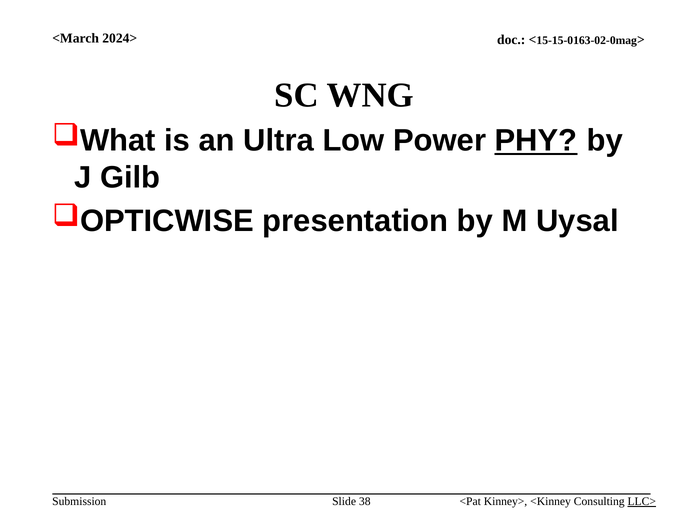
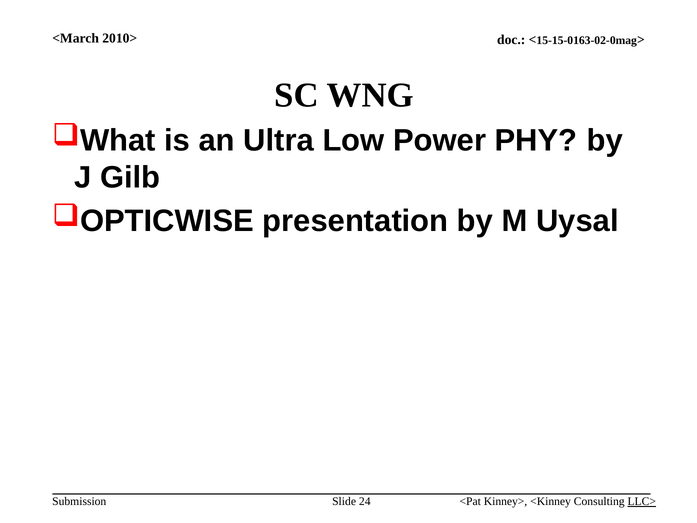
2024>: 2024> -> 2010>
PHY underline: present -> none
38: 38 -> 24
